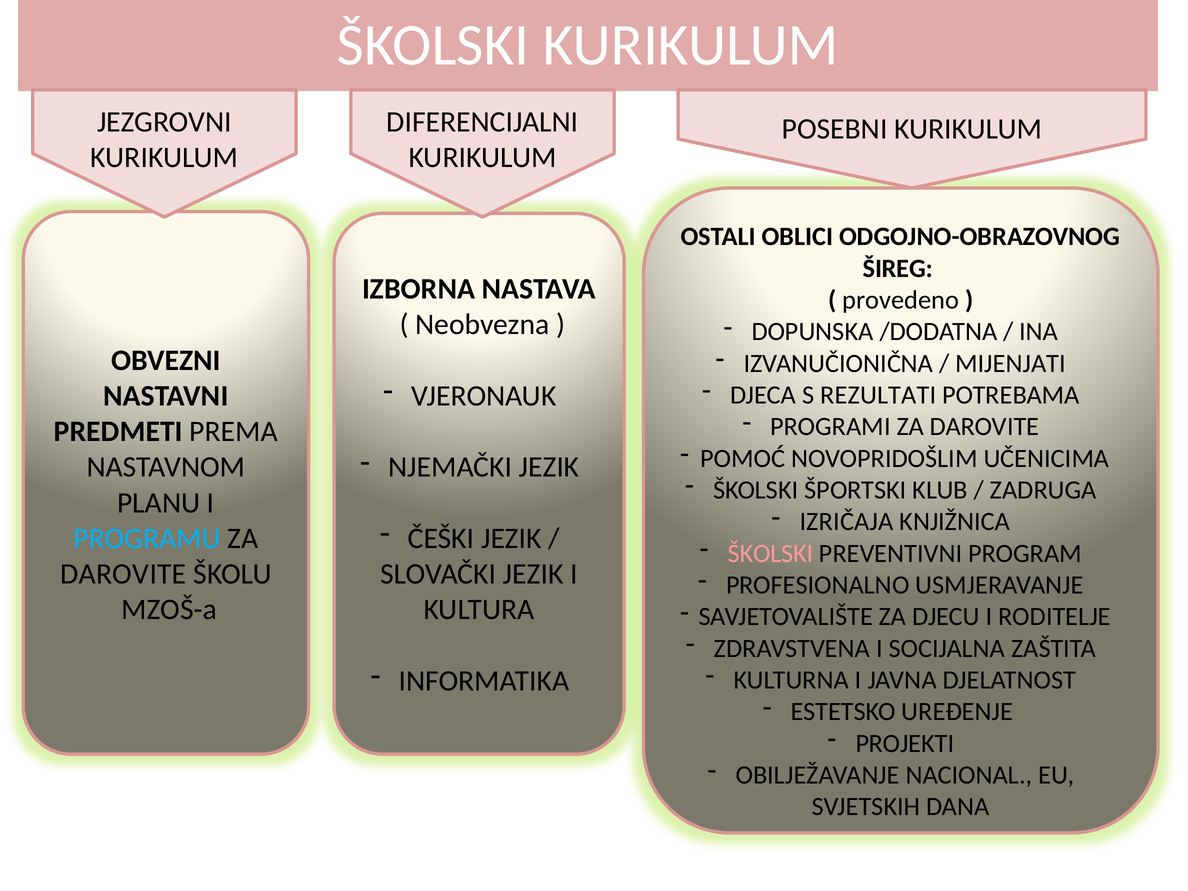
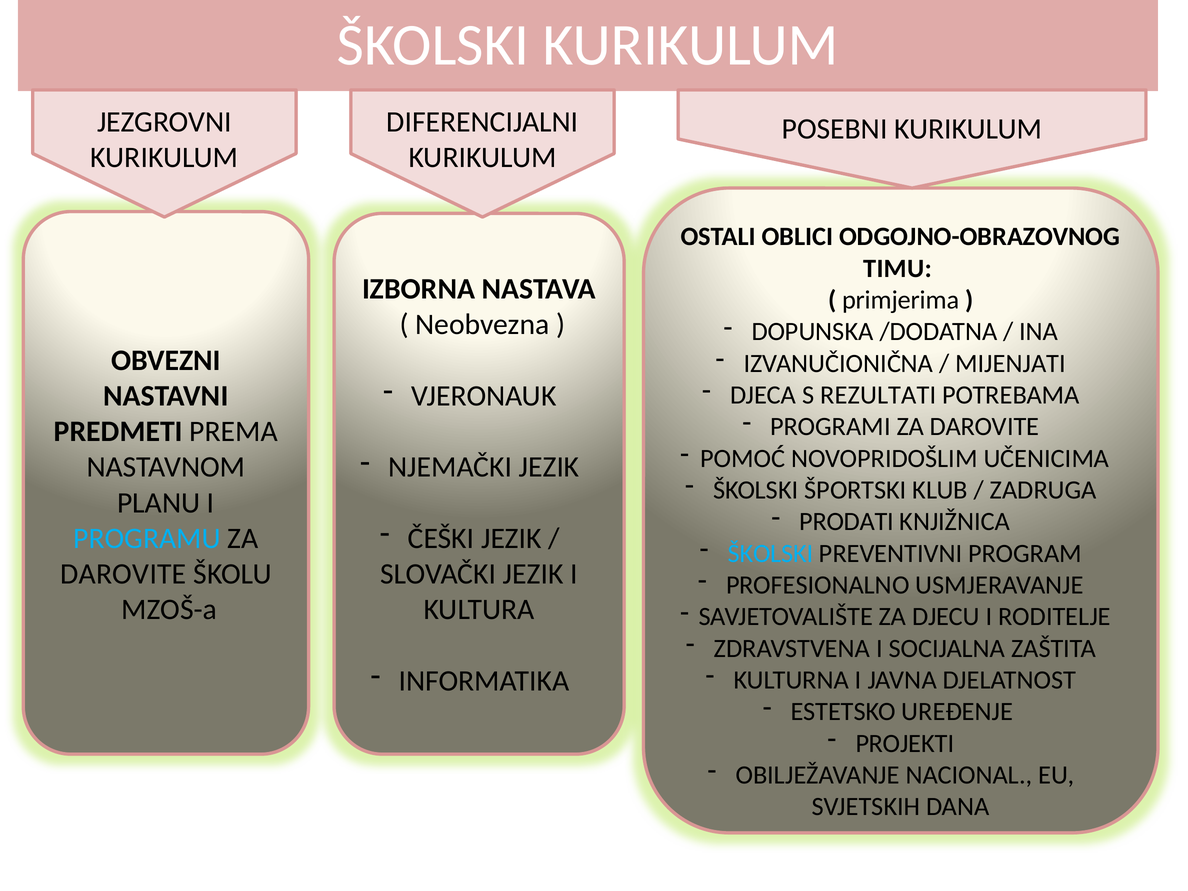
ŠIREG: ŠIREG -> TIMU
provedeno: provedeno -> primjerima
IZRIČAJA: IZRIČAJA -> PRODATI
ŠKOLSKI at (770, 553) colour: pink -> light blue
